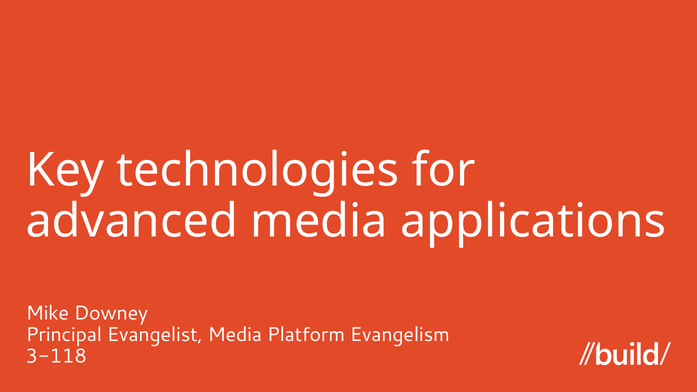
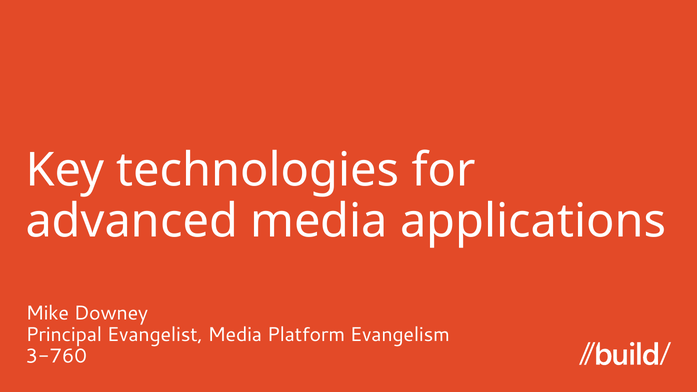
3-118: 3-118 -> 3-760
